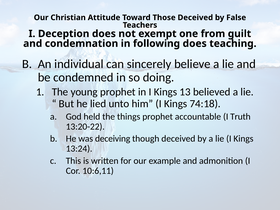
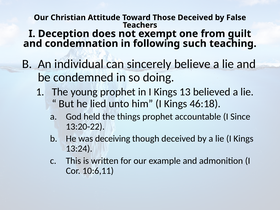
following does: does -> such
74:18: 74:18 -> 46:18
Truth: Truth -> Since
